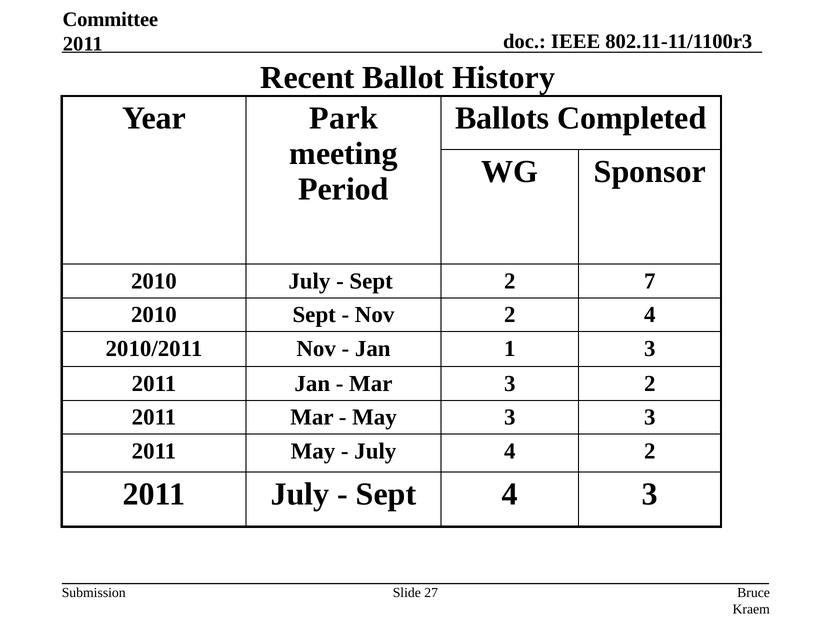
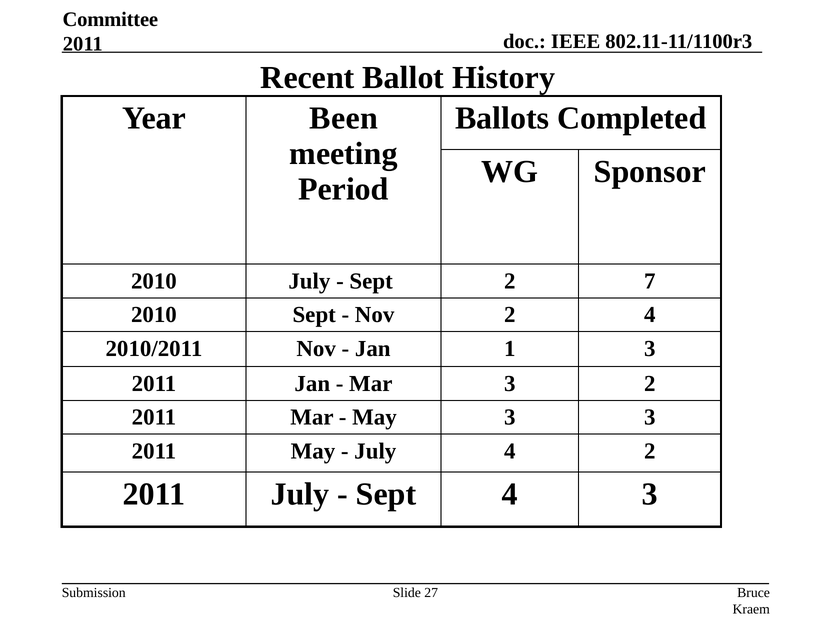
Park: Park -> Been
